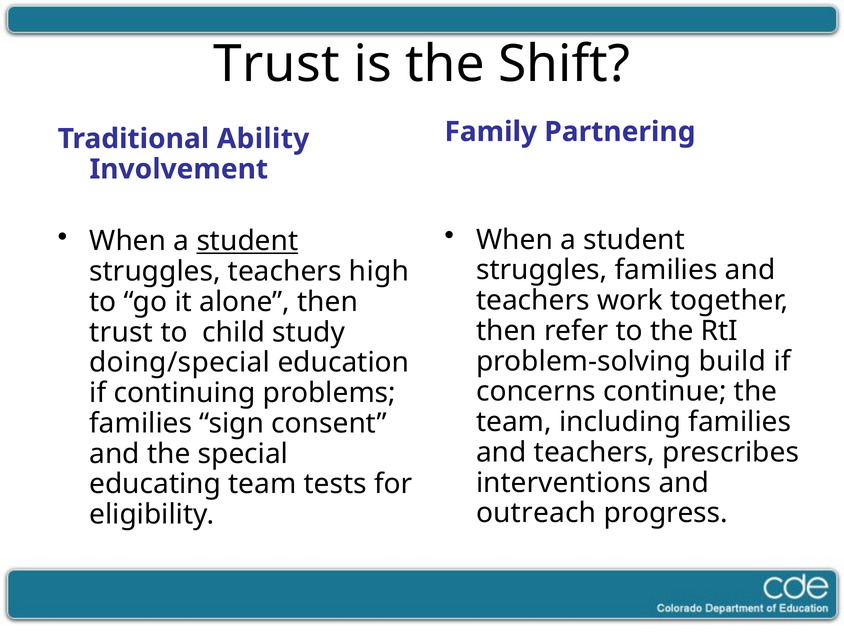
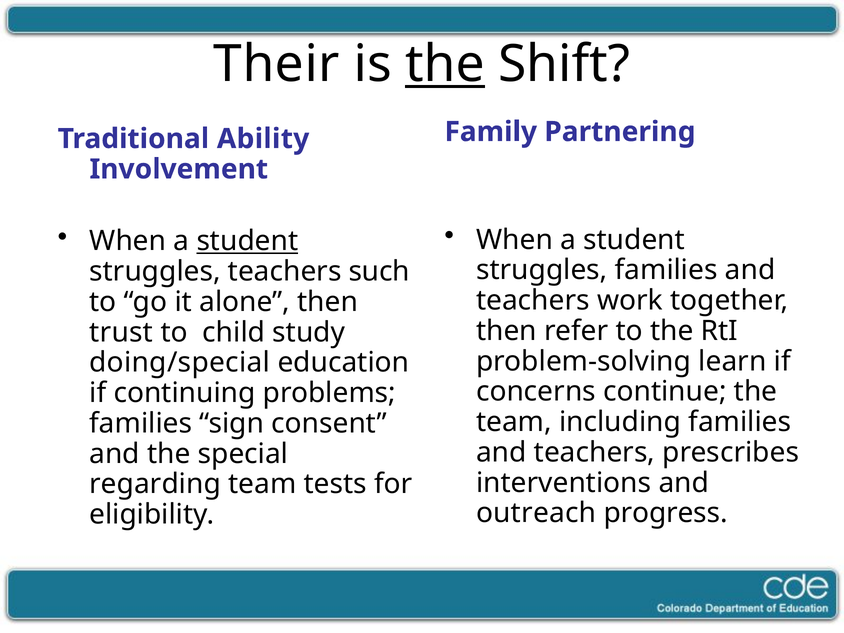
Trust at (277, 64): Trust -> Their
the at (445, 64) underline: none -> present
high: high -> such
build: build -> learn
educating: educating -> regarding
